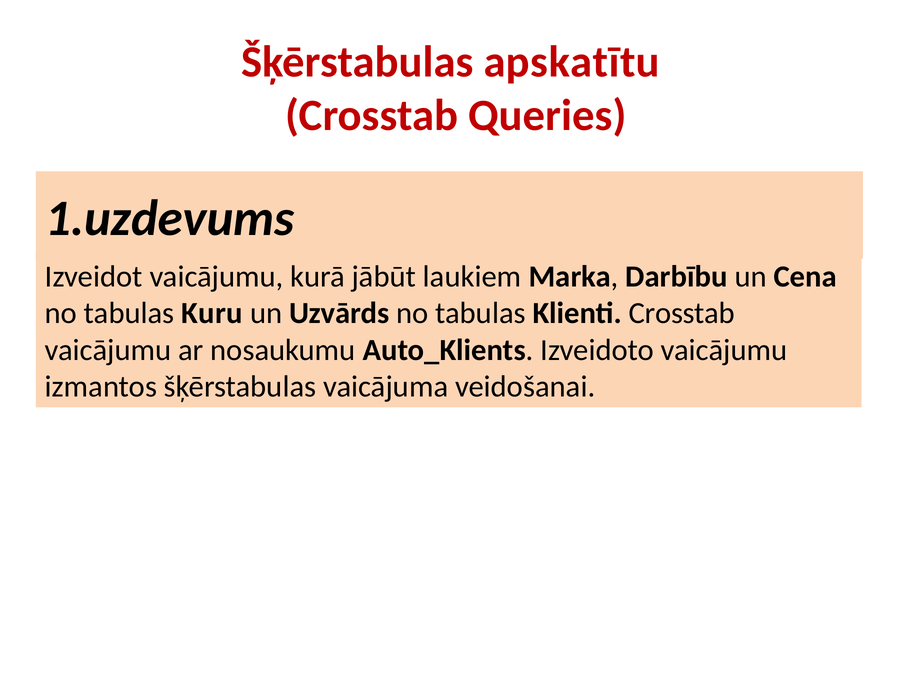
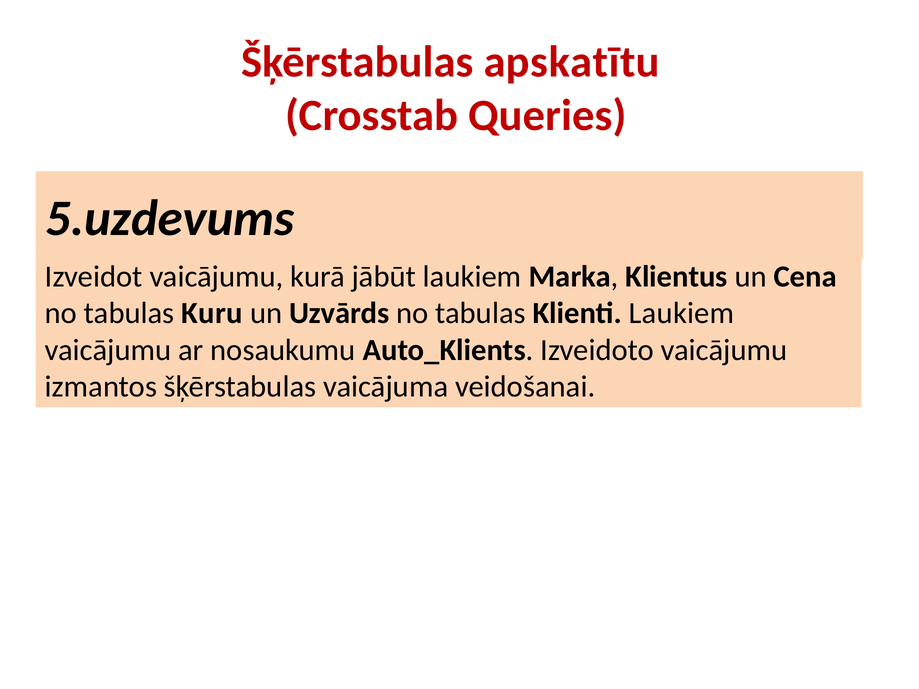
1.uzdevums: 1.uzdevums -> 5.uzdevums
Darbību: Darbību -> Klientus
Klienti Crosstab: Crosstab -> Laukiem
